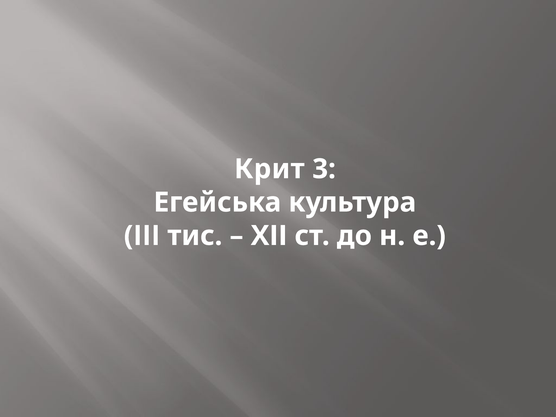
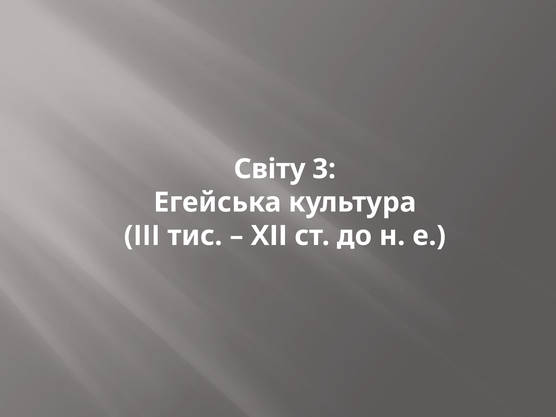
Крит: Крит -> Світу
